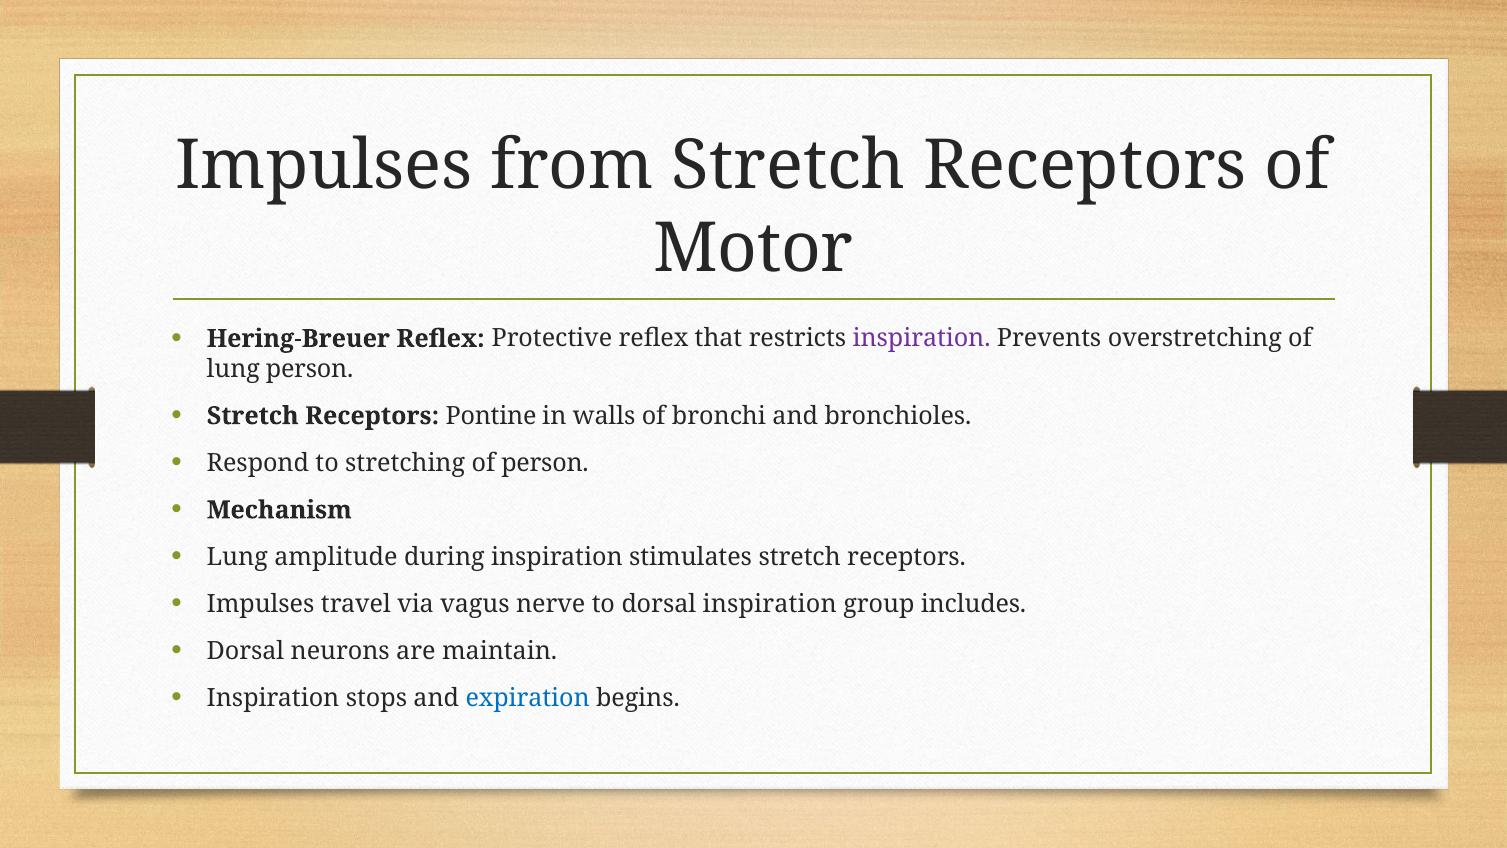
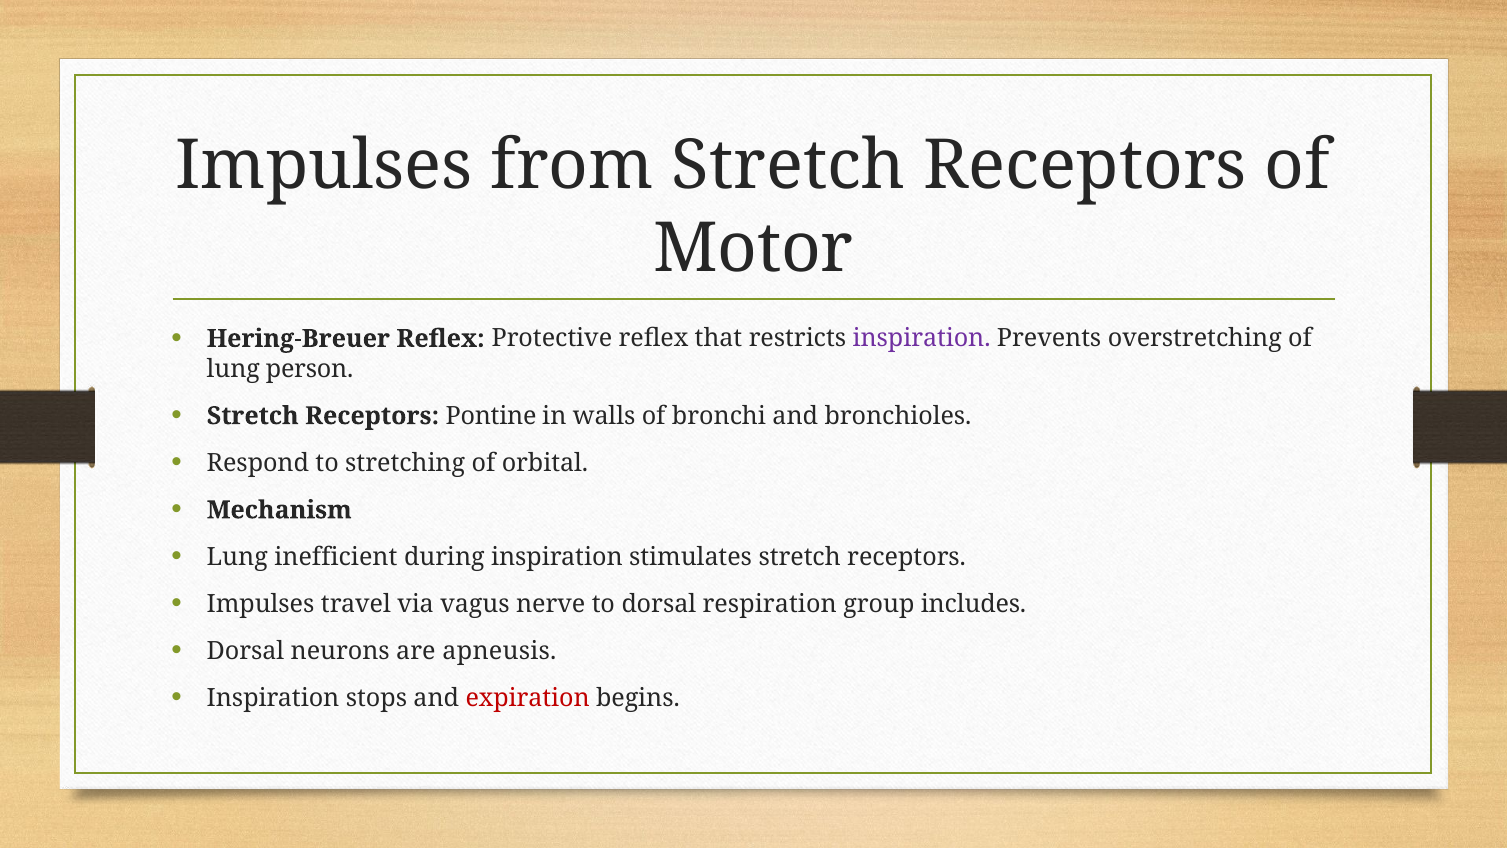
of person: person -> orbital
amplitude: amplitude -> inefficient
dorsal inspiration: inspiration -> respiration
maintain: maintain -> apneusis
expiration colour: blue -> red
